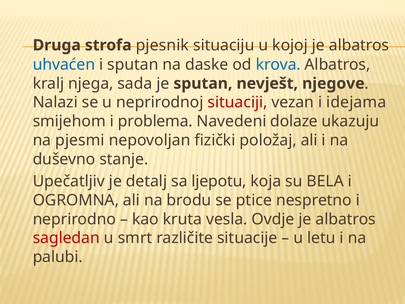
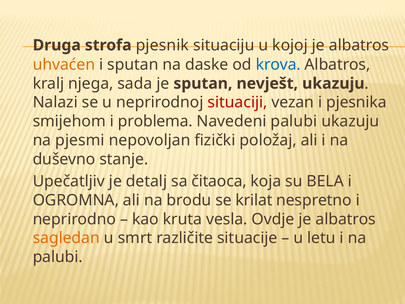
uhvaćen colour: blue -> orange
nevješt njegove: njegove -> ukazuju
idejama: idejama -> pjesnika
Navedeni dolaze: dolaze -> palubi
ljepotu: ljepotu -> čitaoca
ptice: ptice -> krilat
sagledan colour: red -> orange
